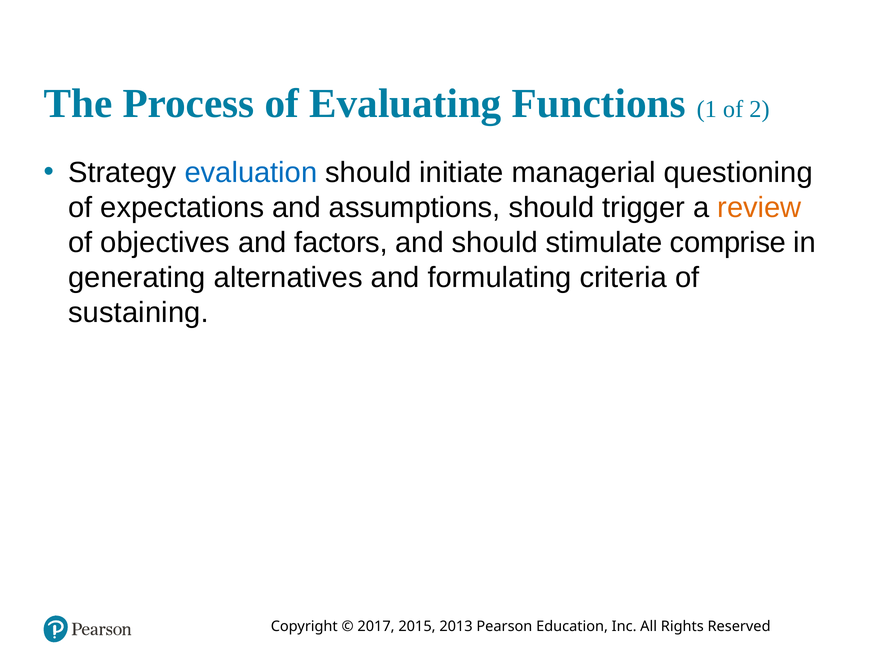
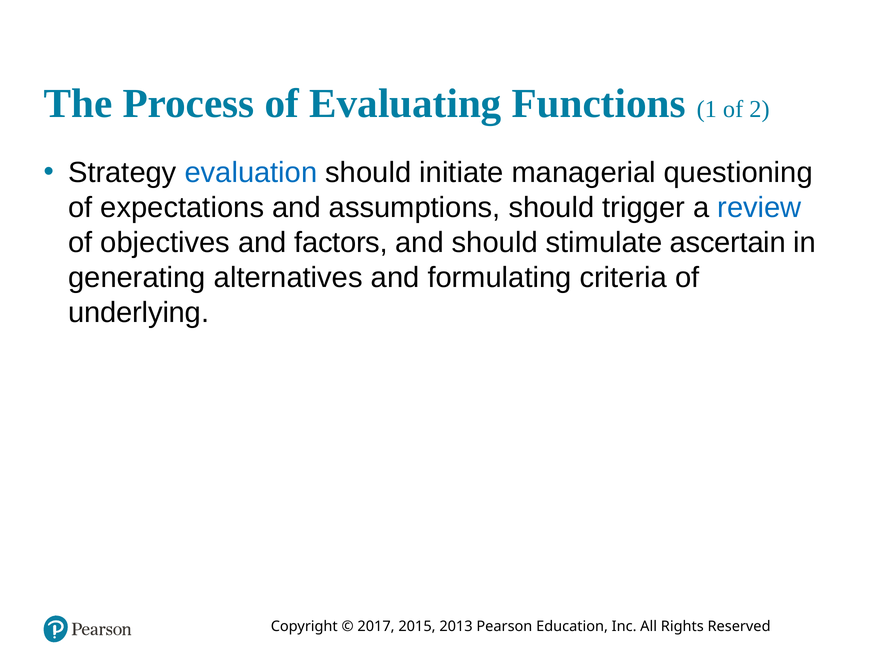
review colour: orange -> blue
comprise: comprise -> ascertain
sustaining: sustaining -> underlying
